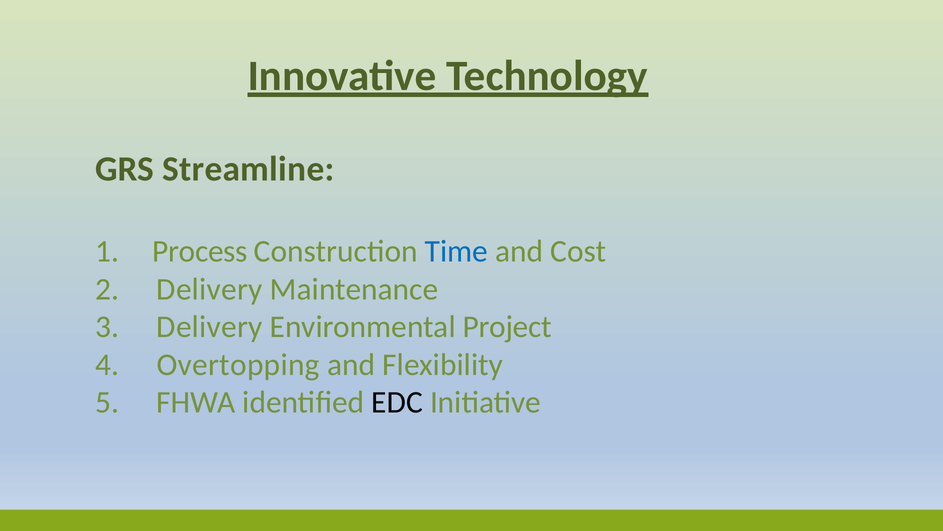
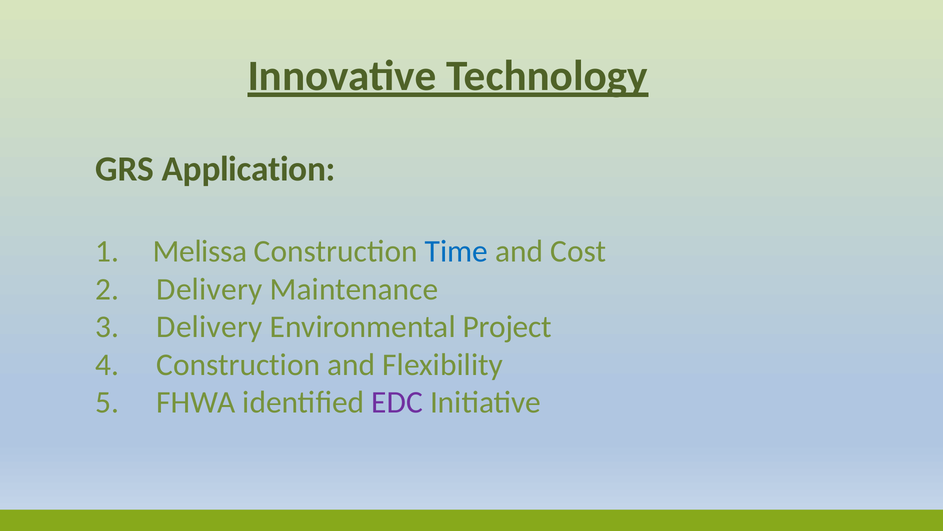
Streamline: Streamline -> Application
Process: Process -> Melissa
Overtopping at (238, 364): Overtopping -> Construction
EDC colour: black -> purple
